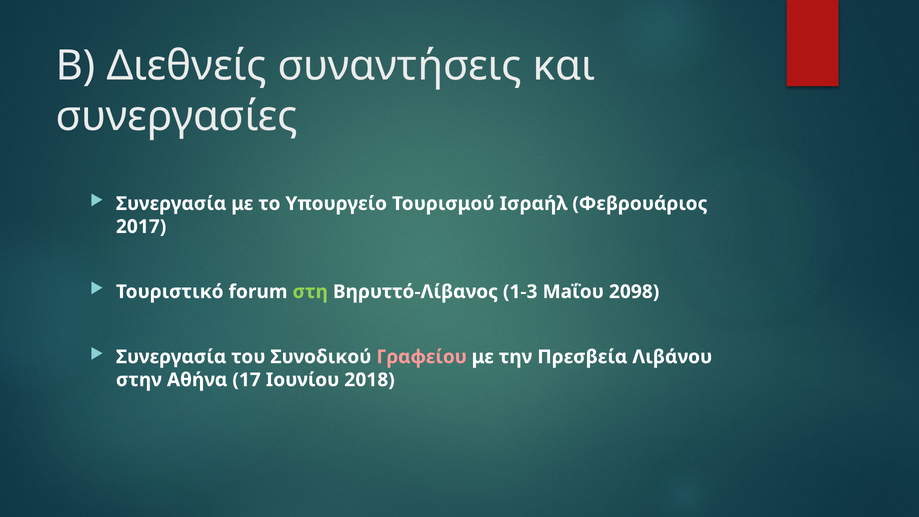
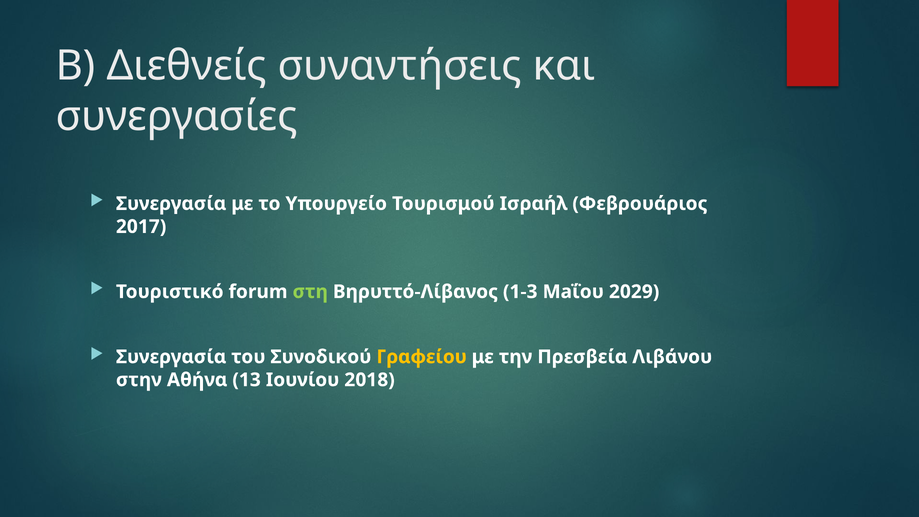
2098: 2098 -> 2029
Γραφείου colour: pink -> yellow
17: 17 -> 13
